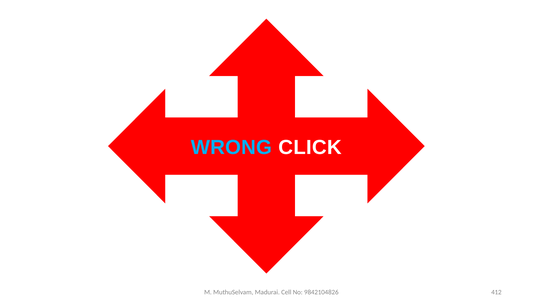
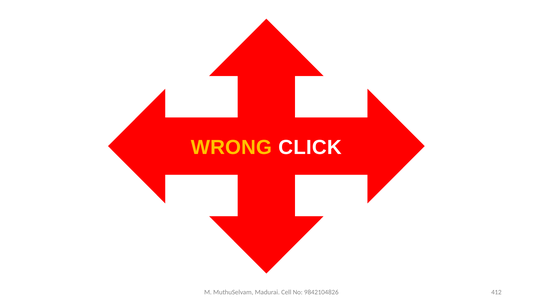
WRONG colour: light blue -> yellow
